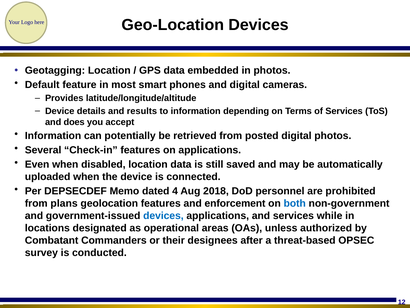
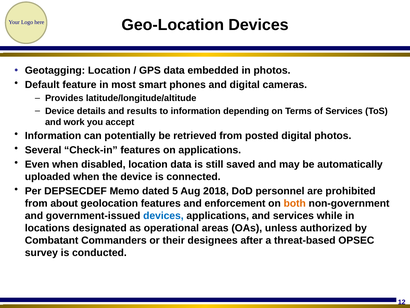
does: does -> work
4: 4 -> 5
plans: plans -> about
both colour: blue -> orange
